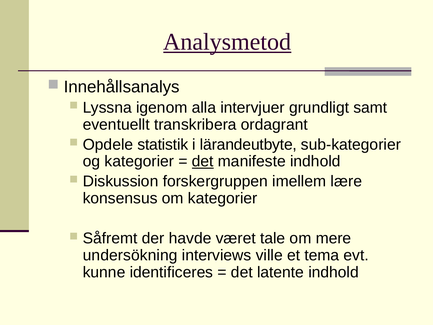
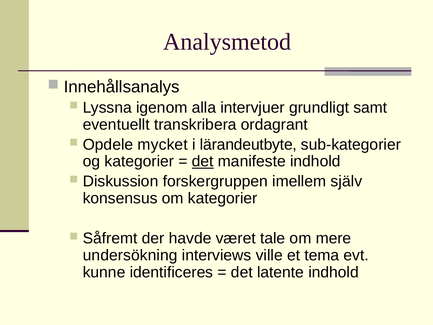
Analysmetod underline: present -> none
statistik: statistik -> mycket
lære: lære -> själv
